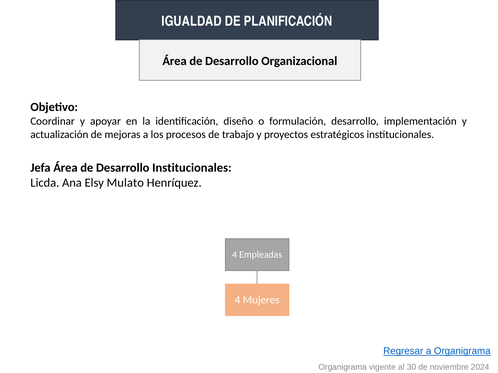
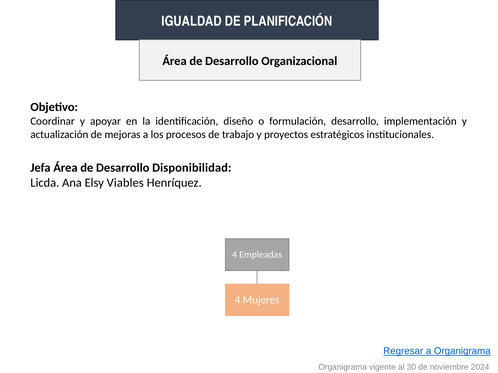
Desarrollo Institucionales: Institucionales -> Disponibilidad
Mulato: Mulato -> Viables
